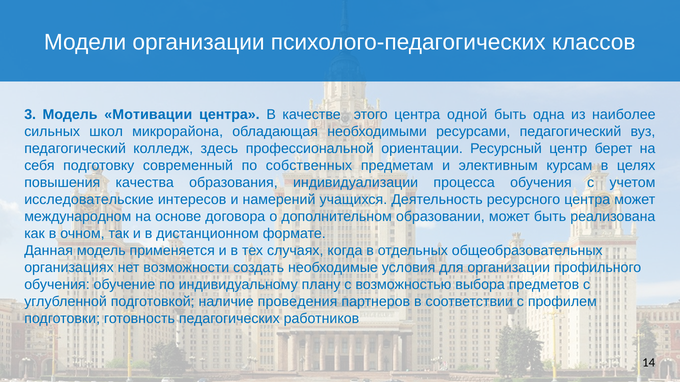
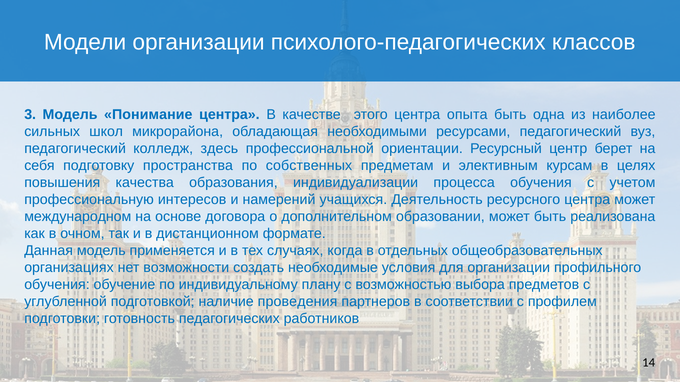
Мотивации: Мотивации -> Понимание
одной: одной -> опыта
современный: современный -> пространства
исследовательские: исследовательские -> профессиональную
